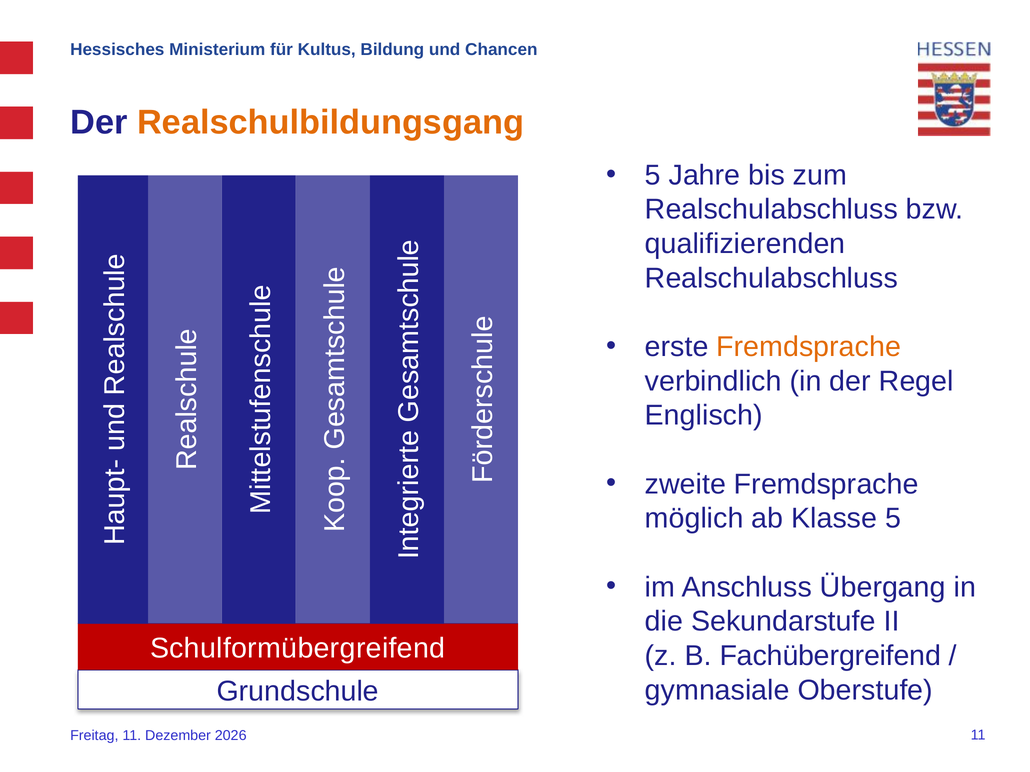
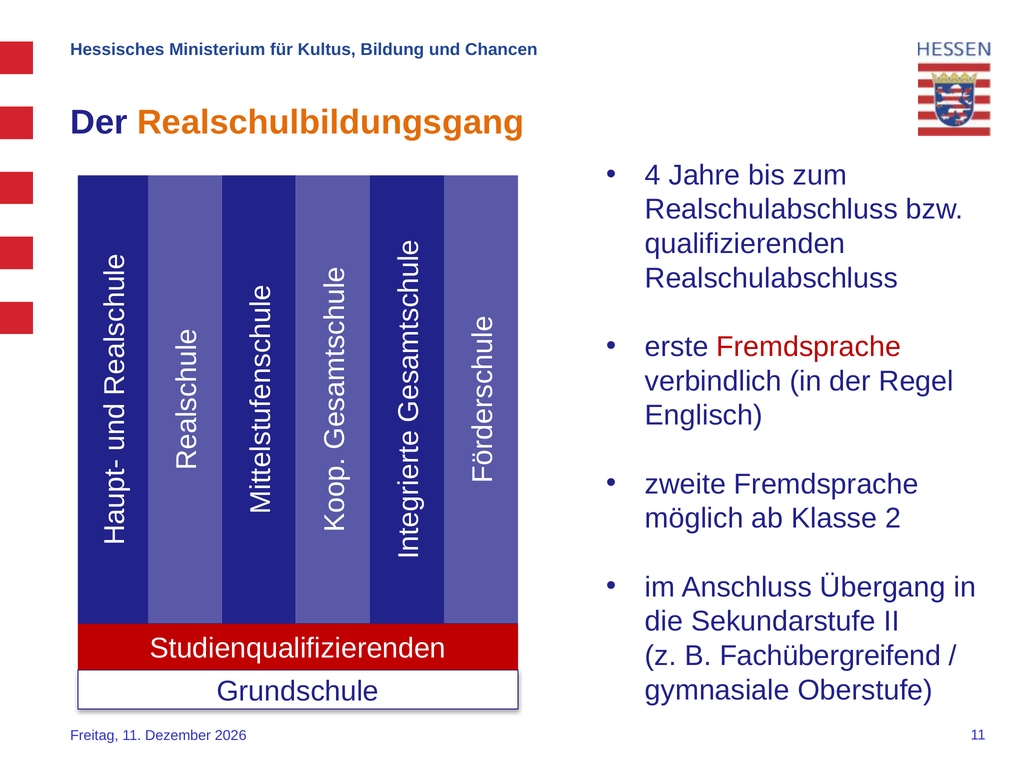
5 at (653, 175): 5 -> 4
Fremdsprache at (809, 347) colour: orange -> red
Klasse 5: 5 -> 2
Schulformübergreifend: Schulformübergreifend -> Studienqualifizierenden
